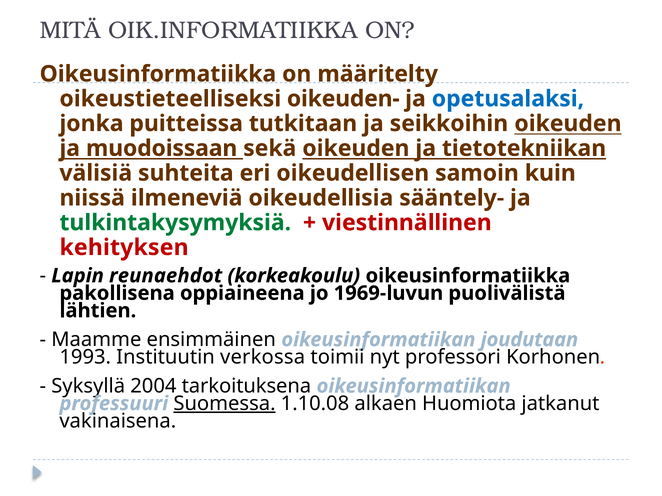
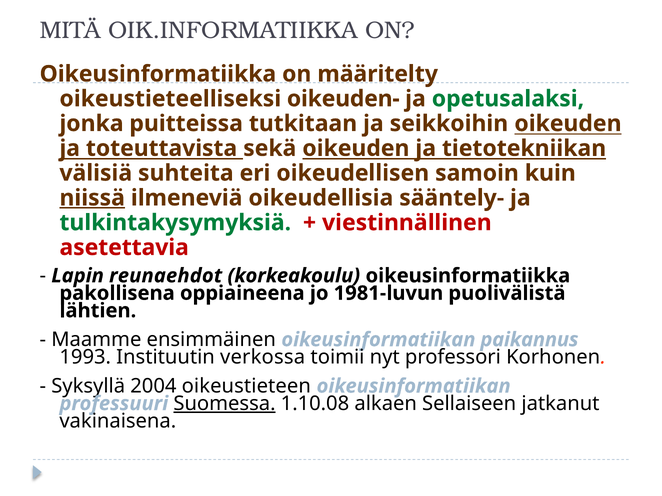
opetusalaksi colour: blue -> green
muodoissaan: muodoissaan -> toteuttavista
niissä underline: none -> present
kehityksen: kehityksen -> asetettavia
1969-luvun: 1969-luvun -> 1981-luvun
joudutaan: joudutaan -> paikannus
tarkoituksena: tarkoituksena -> oikeustieteen
Huomiota: Huomiota -> Sellaiseen
